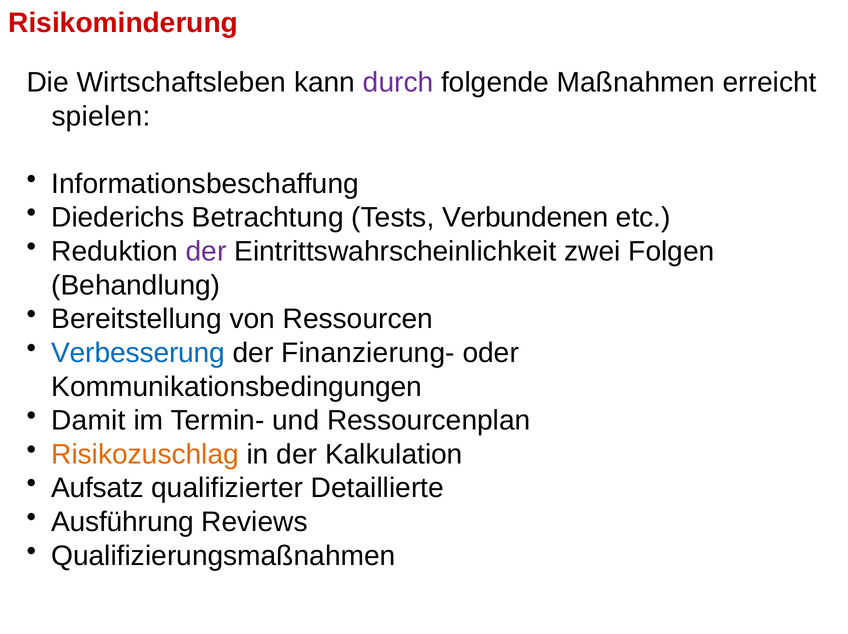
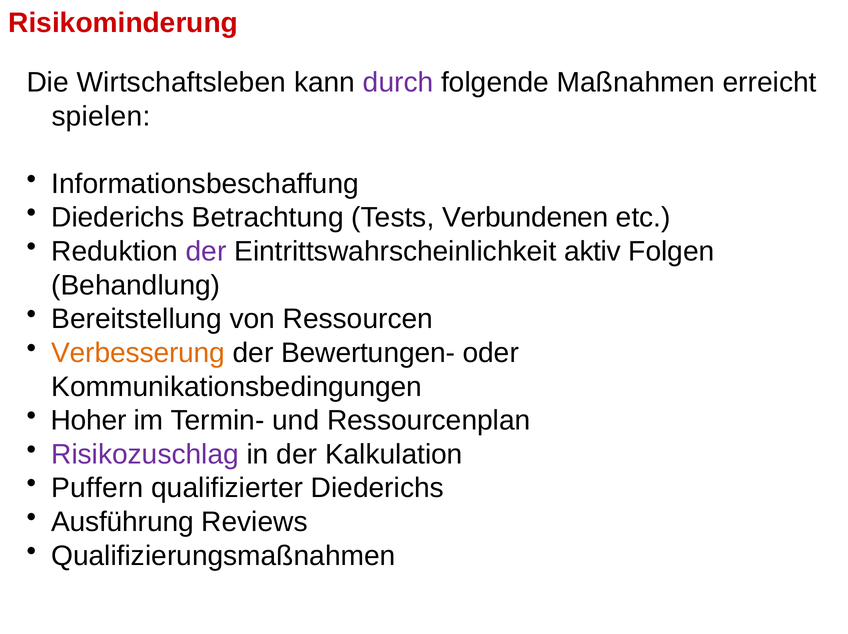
zwei: zwei -> aktiv
Verbesserung colour: blue -> orange
Finanzierung-: Finanzierung- -> Bewertungen-
Damit: Damit -> Hoher
Risikozuschlag colour: orange -> purple
Aufsatz: Aufsatz -> Puffern
qualifizierter Detaillierte: Detaillierte -> Diederichs
